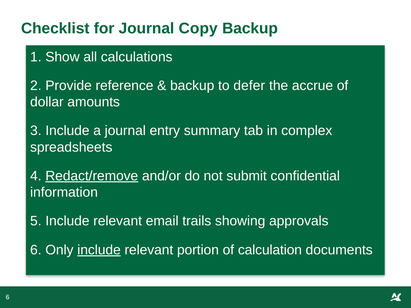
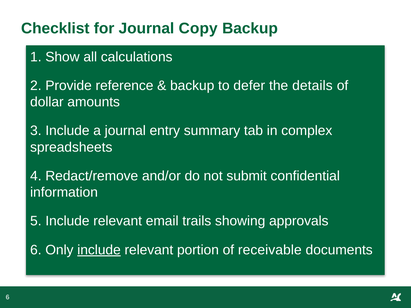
accrue: accrue -> details
Redact/remove underline: present -> none
calculation: calculation -> receivable
